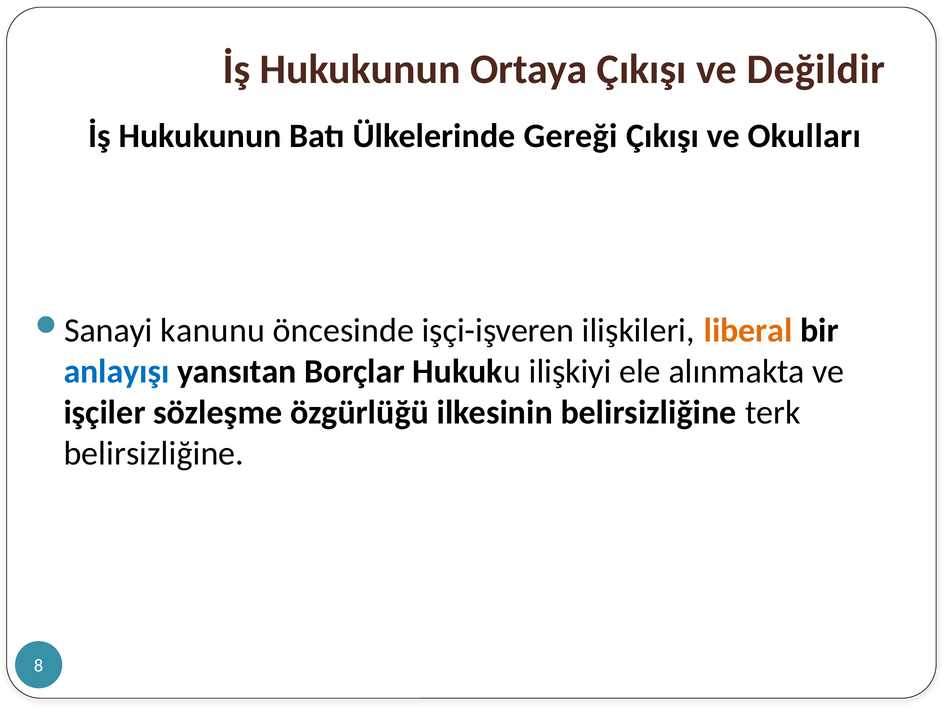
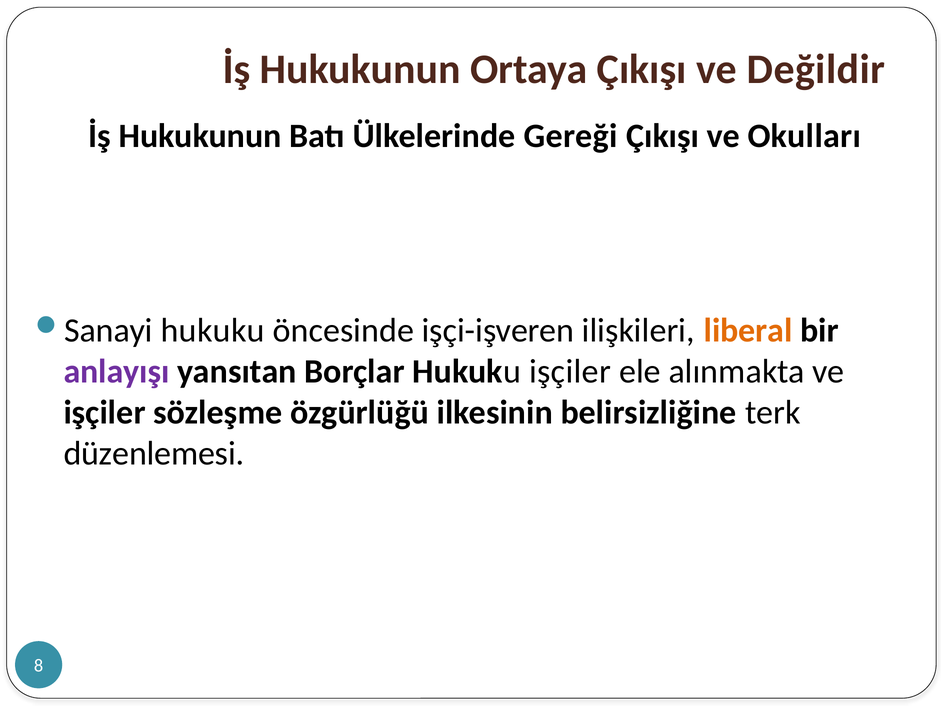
kanunu at (213, 330): kanunu -> hukuku
anlayışı colour: blue -> purple
Hukuku ilişkiyi: ilişkiyi -> işçiler
belirsizliğine at (154, 453): belirsizliğine -> düzenlemesi
